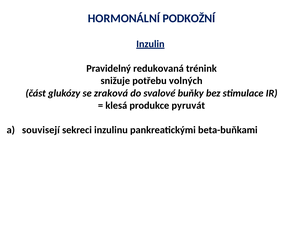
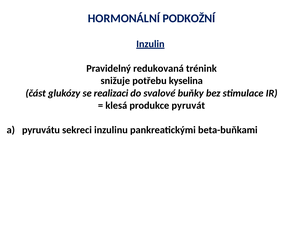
volných: volných -> kyselina
zraková: zraková -> realizaci
souvisejí: souvisejí -> pyruvátu
